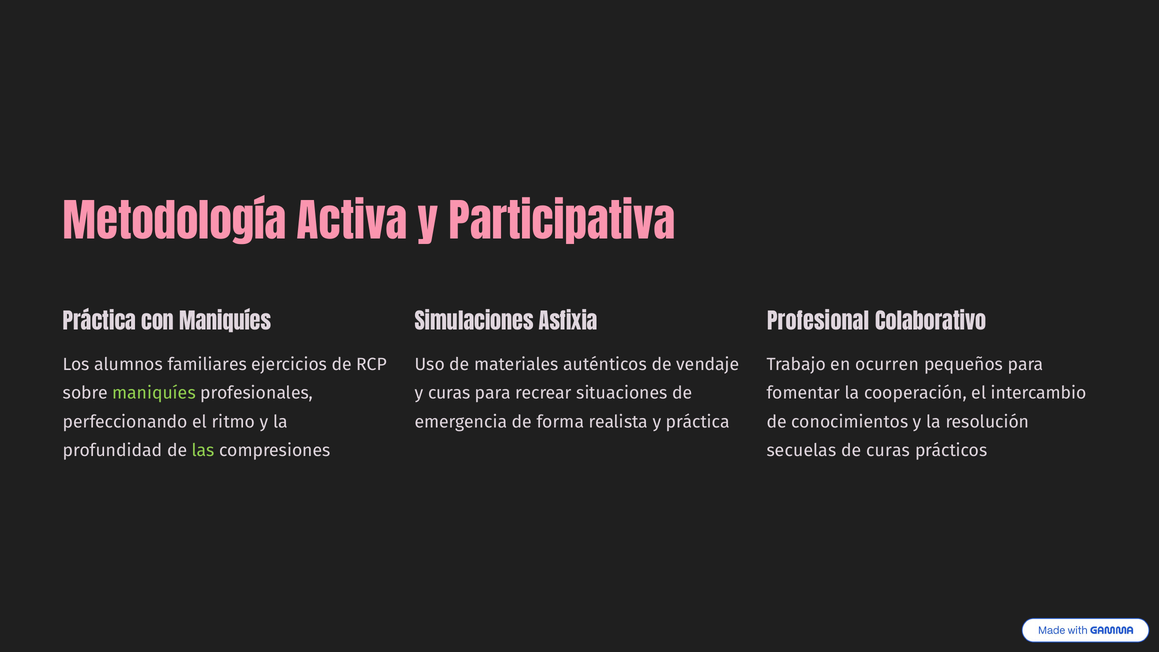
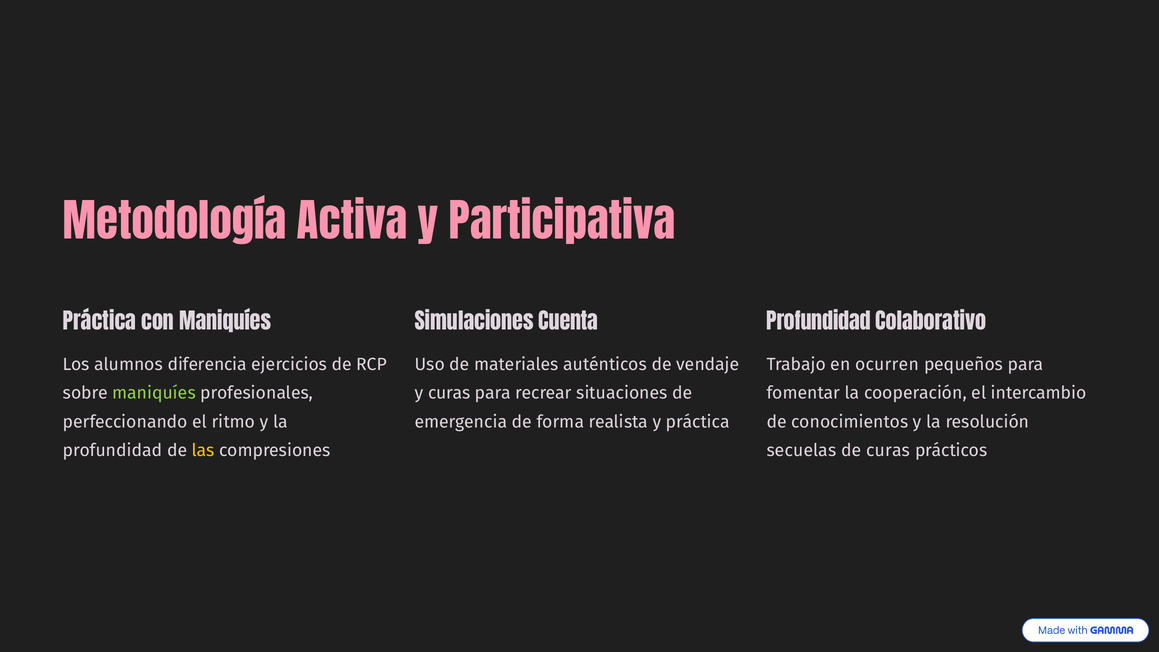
Asfixia: Asfixia -> Cuenta
Profesional at (818, 322): Profesional -> Profundidad
familiares: familiares -> diferencia
las colour: light green -> yellow
